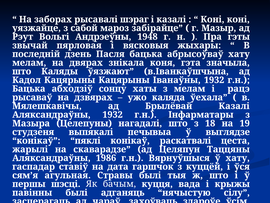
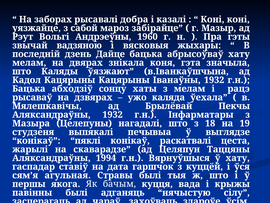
шэраг: шэраг -> добра
1948: 1948 -> 1960
пярловая: пярловая -> вадзяною
Пасля: Пасля -> Дайце
Брылёвай Казалі: Казалі -> Пекчы
1986: 1986 -> 1994
шэсці: шэсці -> якога
